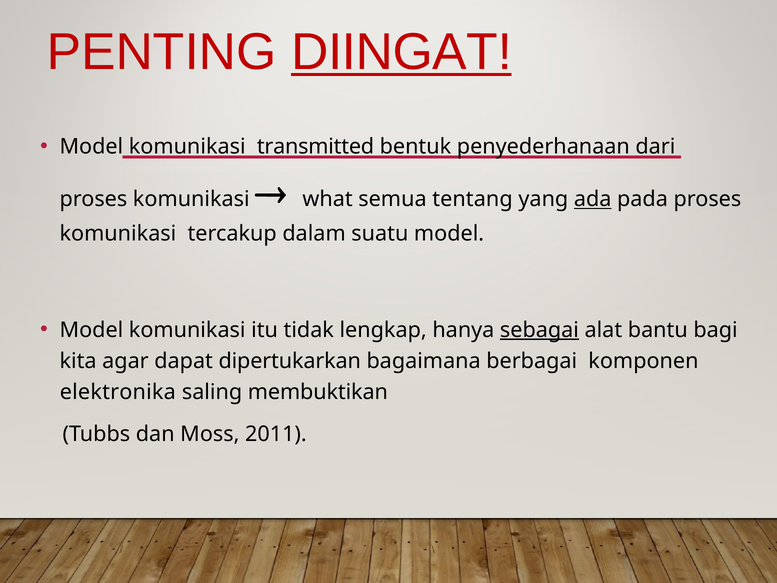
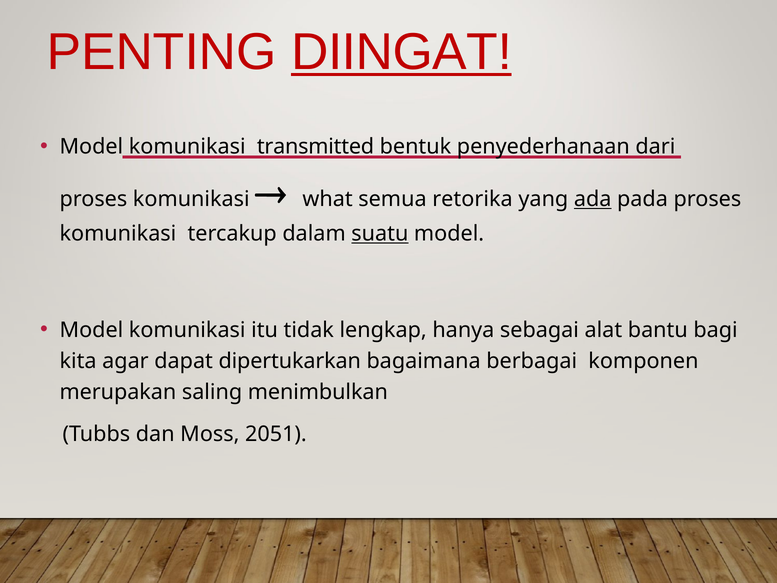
tentang: tentang -> retorika
suatu underline: none -> present
sebagai underline: present -> none
elektronika: elektronika -> merupakan
membuktikan: membuktikan -> menimbulkan
2011: 2011 -> 2051
